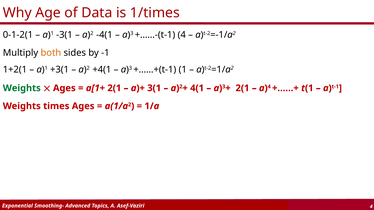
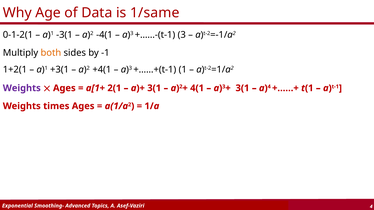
1/times: 1/times -> 1/same
+……-(t-1 4: 4 -> 3
Weights at (22, 88) colour: green -> purple
2(1 at (242, 88): 2(1 -> 3(1
